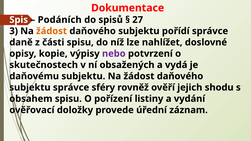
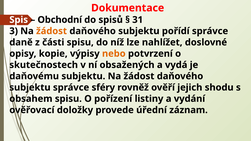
Podáních: Podáních -> Obchodní
27: 27 -> 31
nebo colour: purple -> orange
